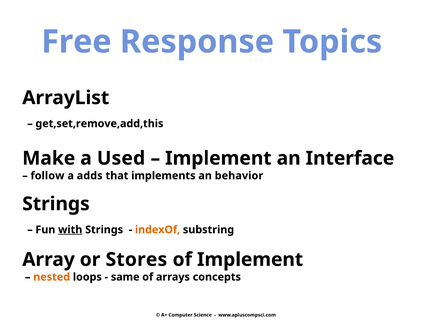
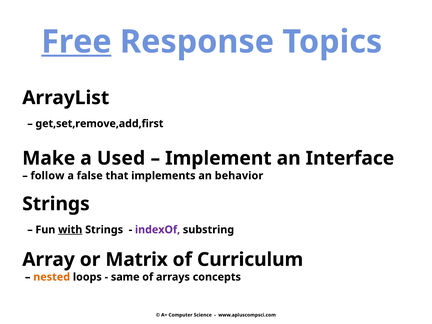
Free underline: none -> present
get,set,remove,add,this: get,set,remove,add,this -> get,set,remove,add,first
adds: adds -> false
indexOf colour: orange -> purple
Stores: Stores -> Matrix
of Implement: Implement -> Curriculum
